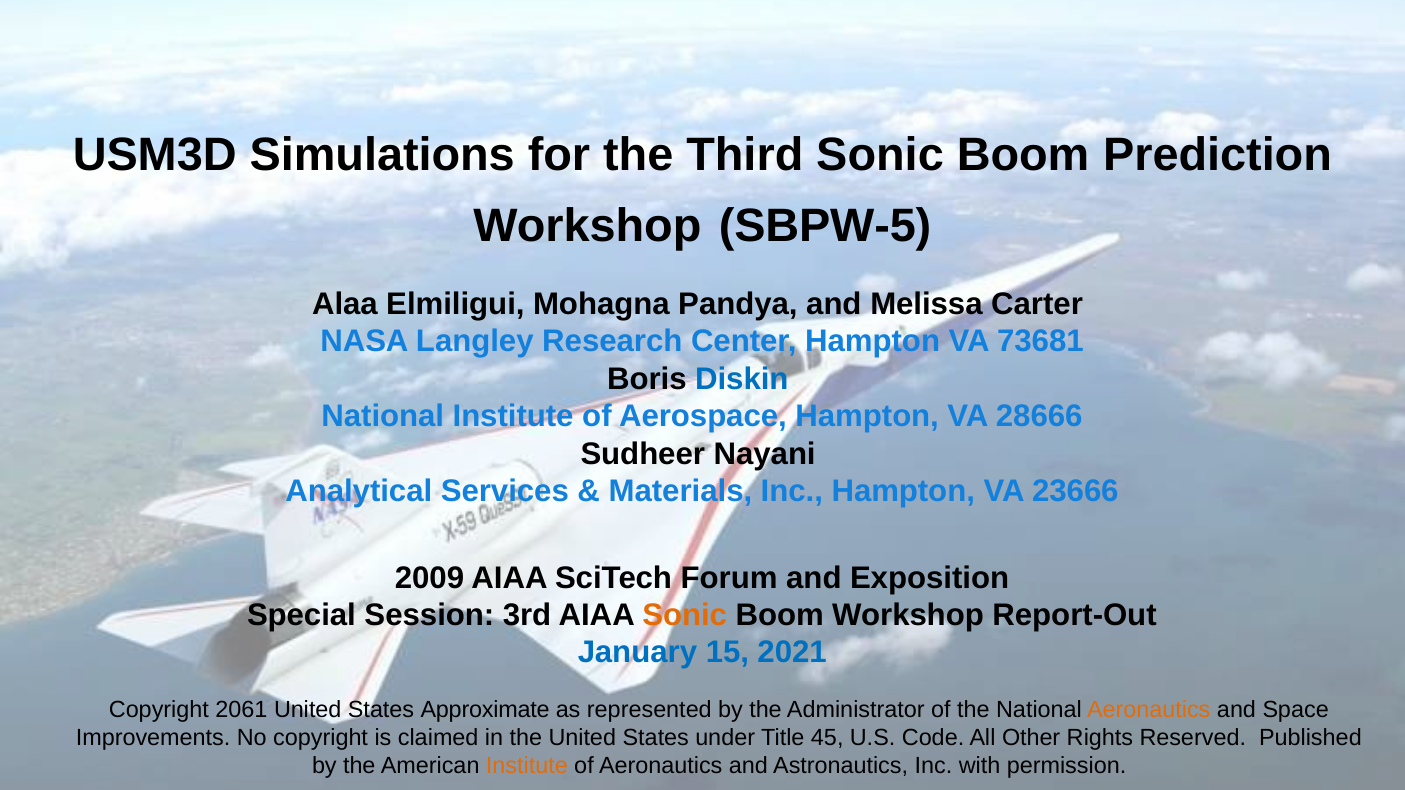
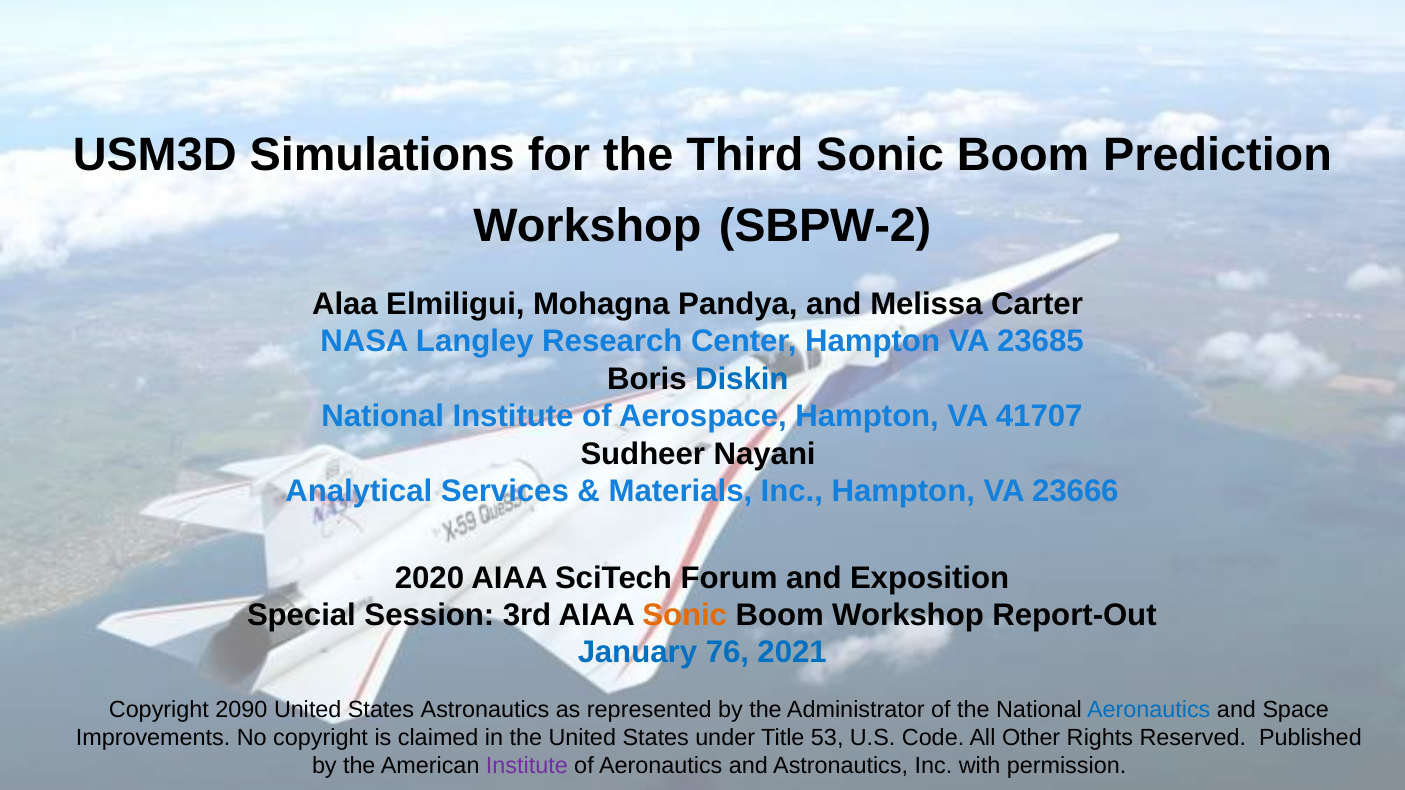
SBPW-5: SBPW-5 -> SBPW-2
73681: 73681 -> 23685
28666: 28666 -> 41707
2009: 2009 -> 2020
15: 15 -> 76
2061: 2061 -> 2090
States Approximate: Approximate -> Astronautics
Aeronautics at (1149, 710) colour: orange -> blue
45: 45 -> 53
Institute at (527, 767) colour: orange -> purple
